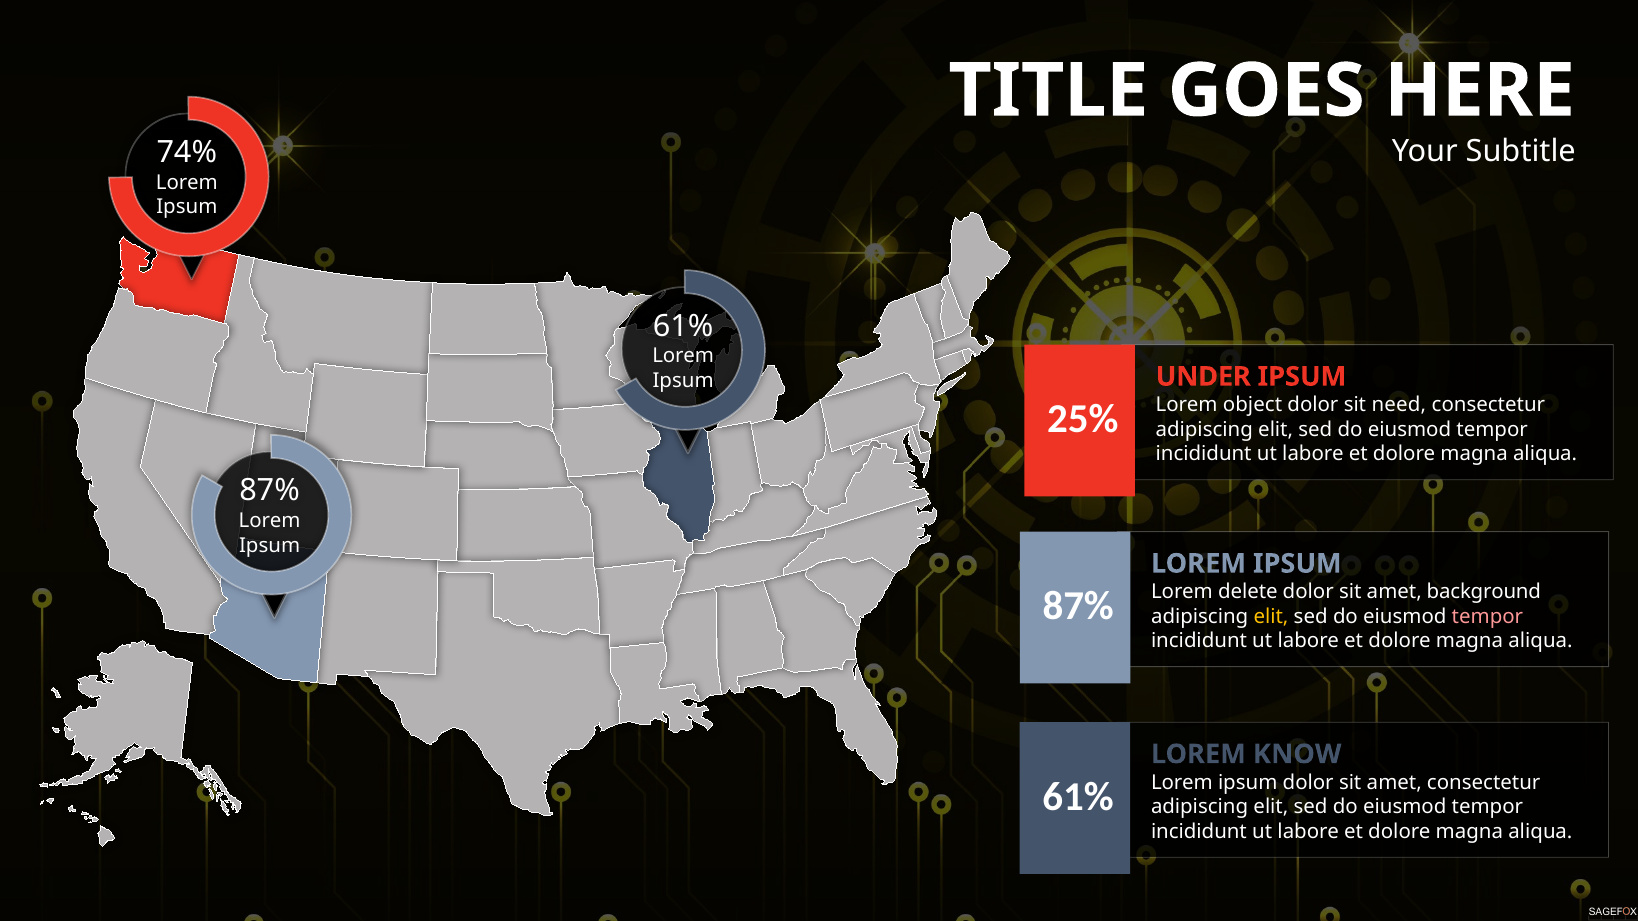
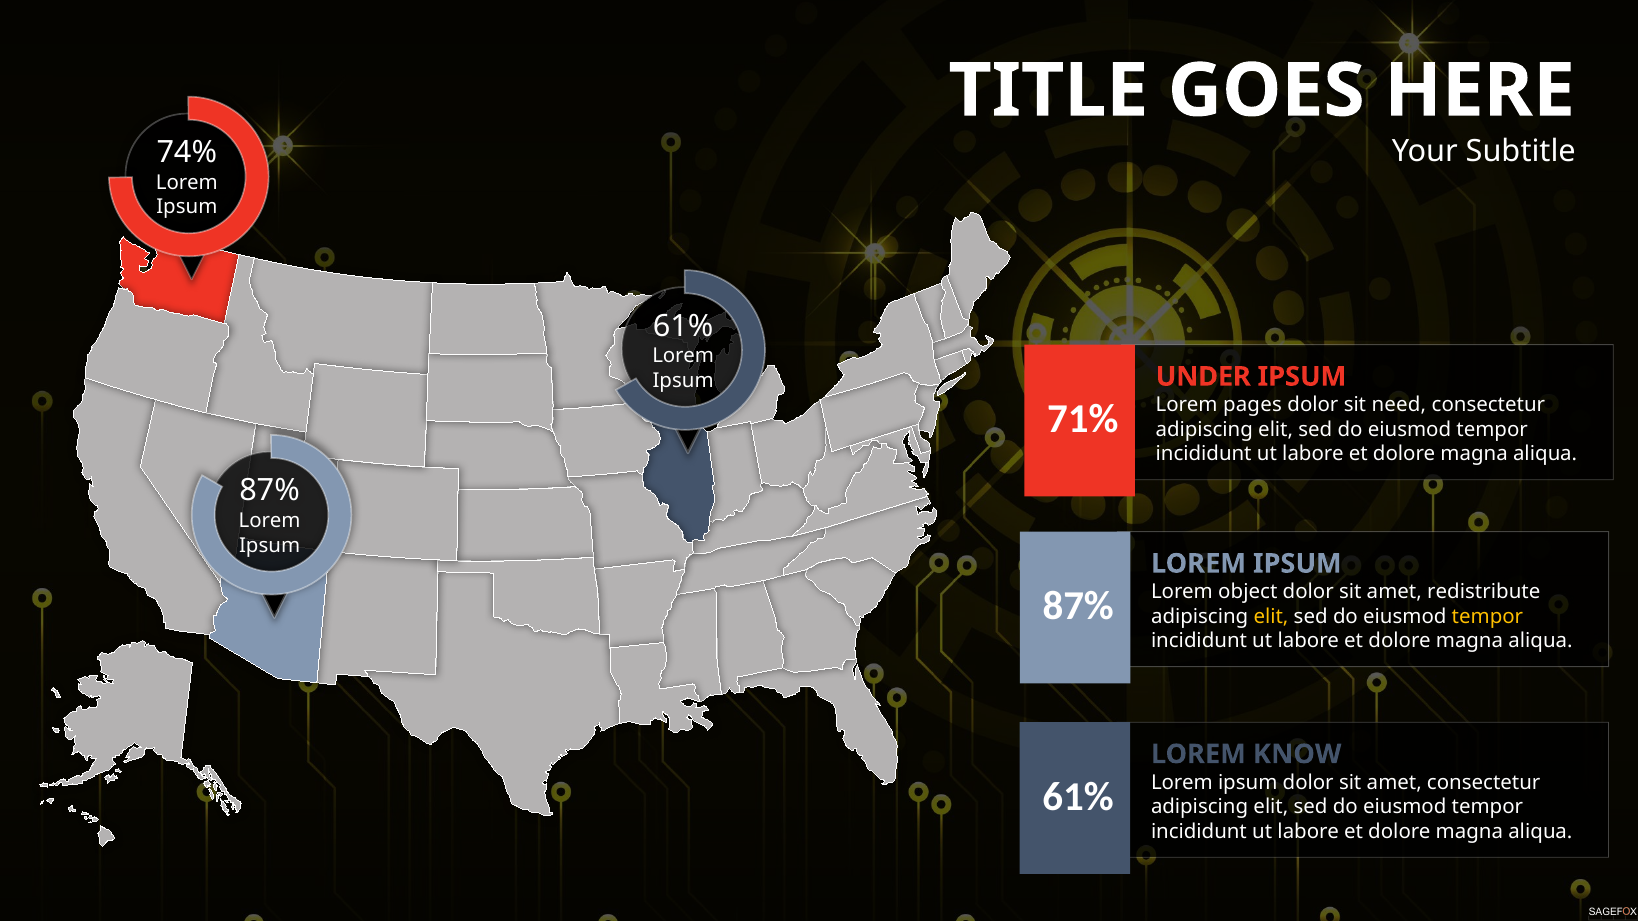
object: object -> pages
25%: 25% -> 71%
delete: delete -> object
background: background -> redistribute
tempor at (1487, 617) colour: pink -> yellow
